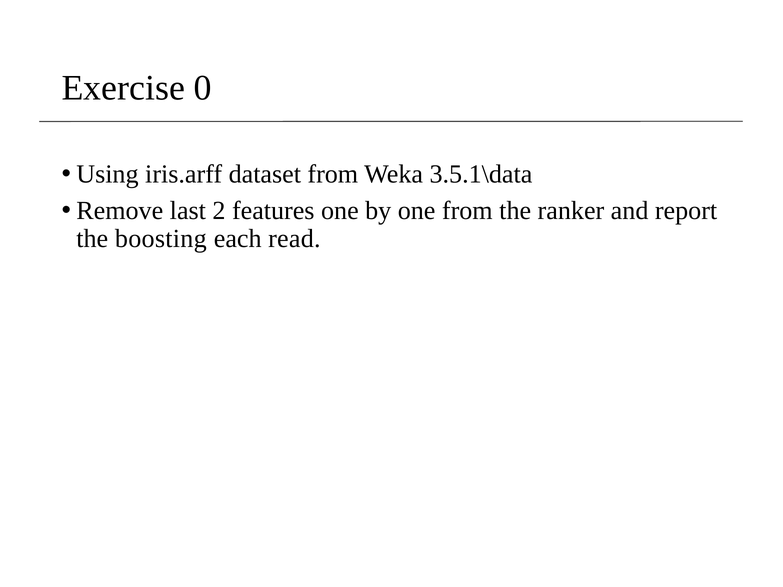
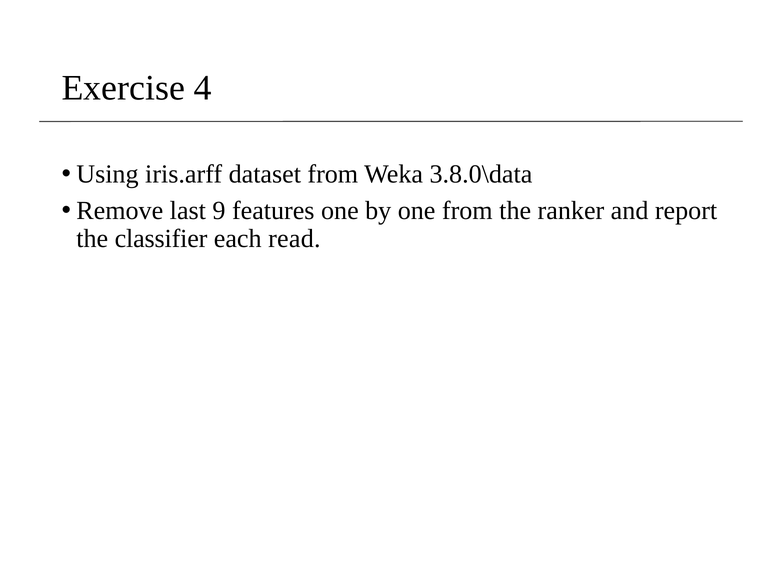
0: 0 -> 4
3.5.1\data: 3.5.1\data -> 3.8.0\data
2: 2 -> 9
boosting: boosting -> classifier
